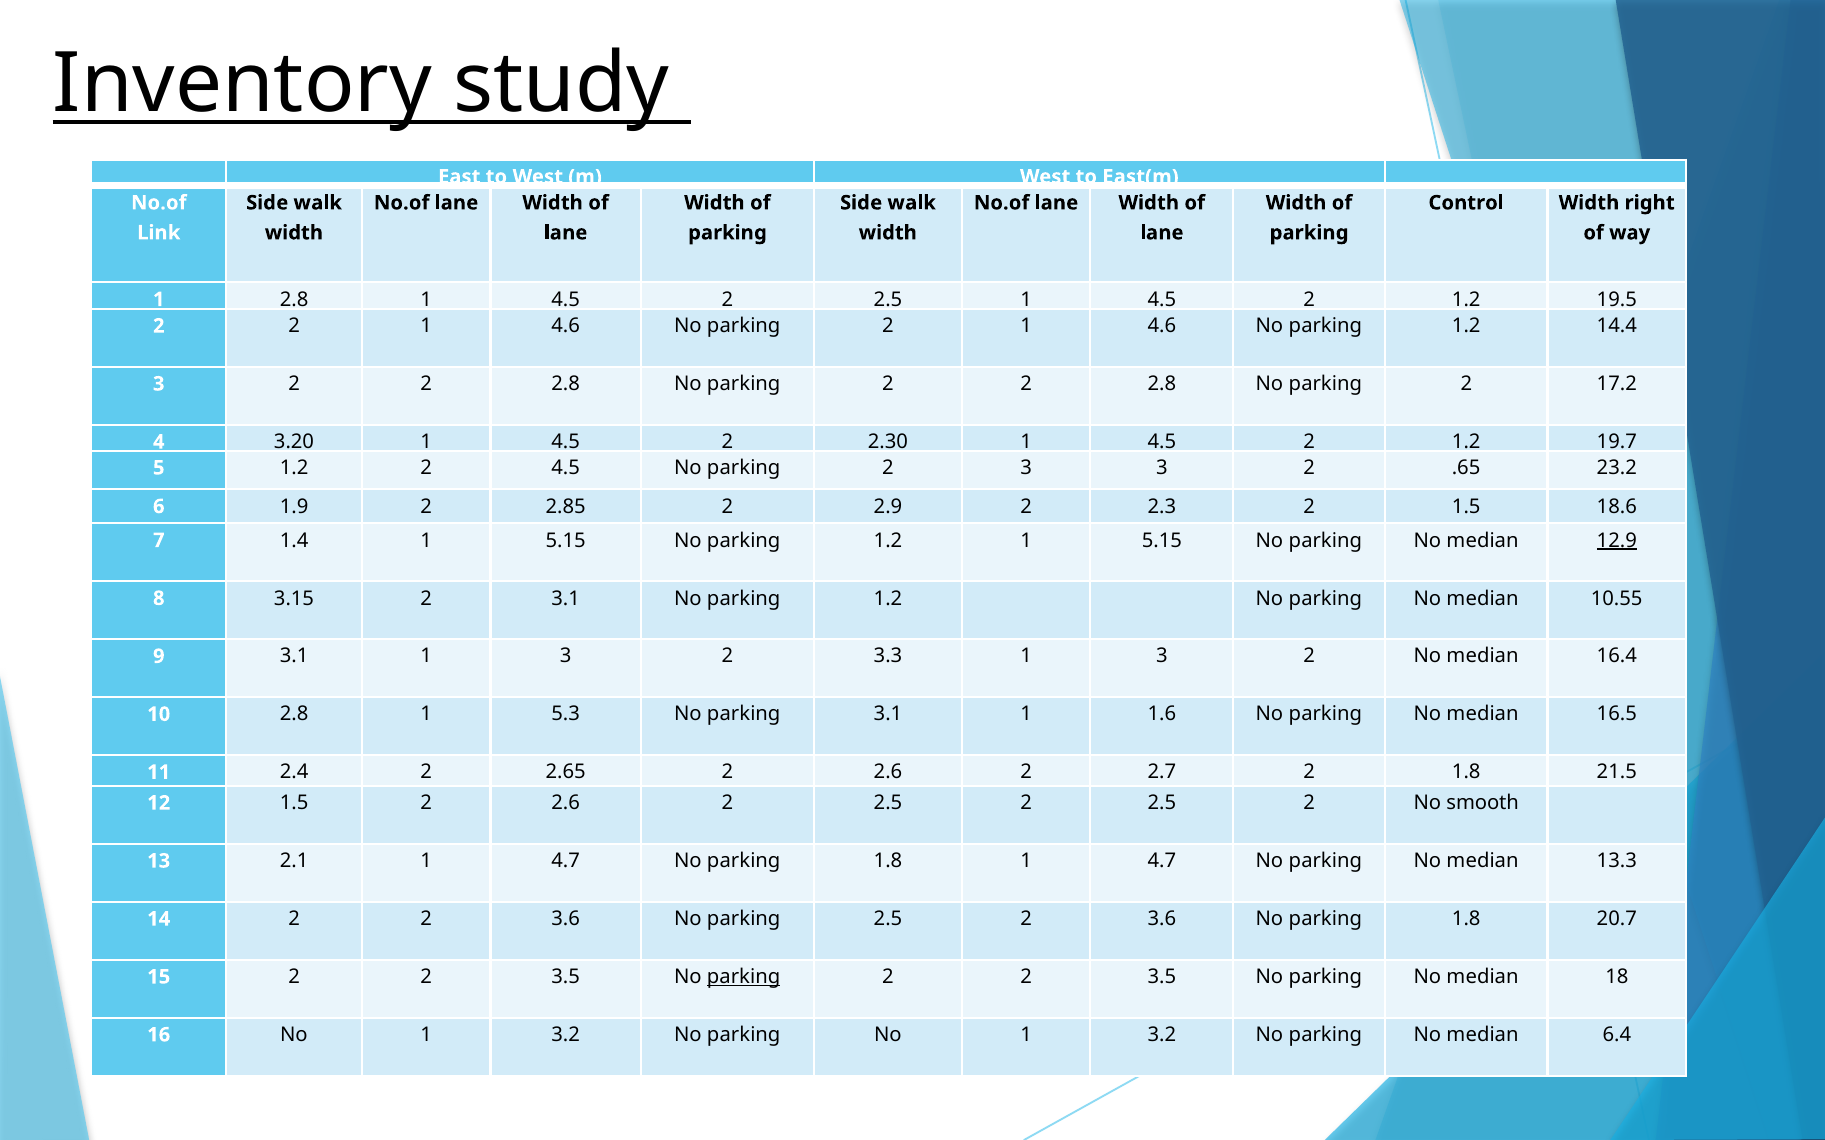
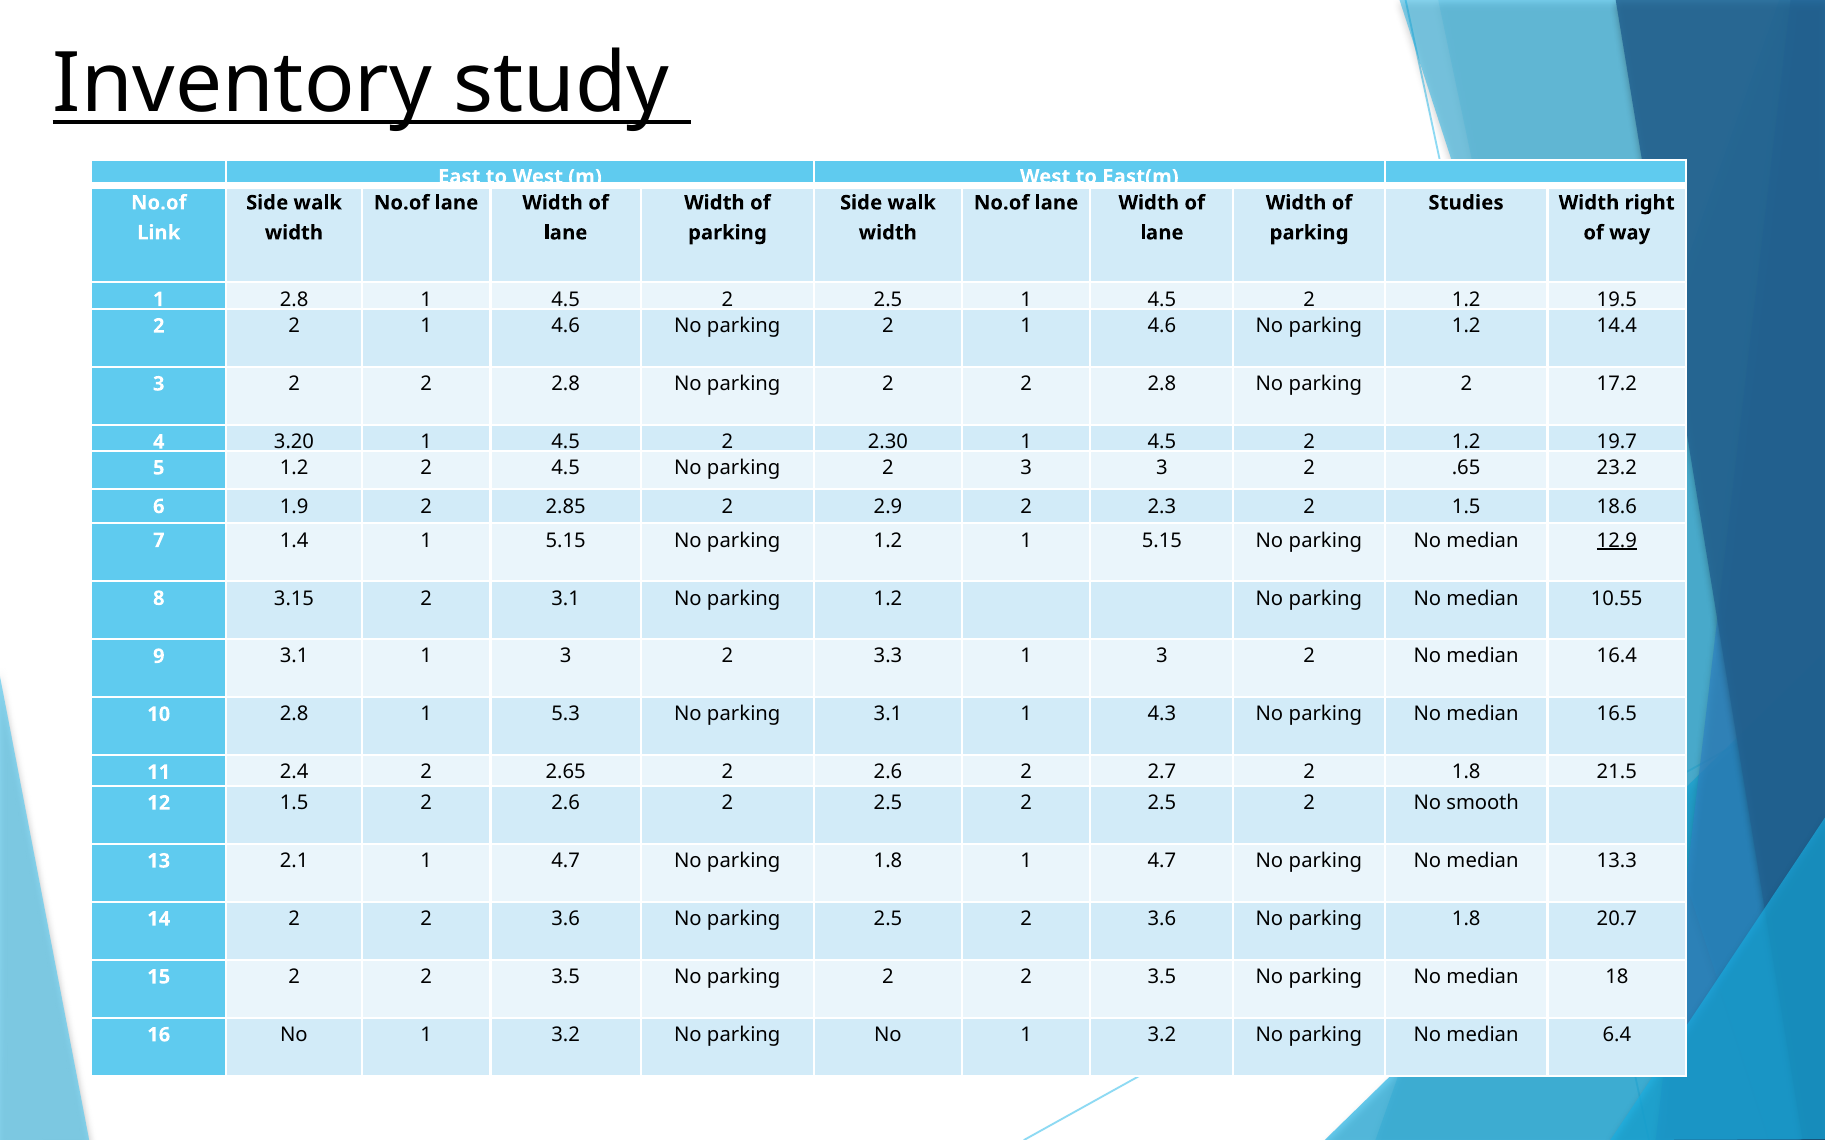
Control: Control -> Studies
1.6: 1.6 -> 4.3
parking at (744, 977) underline: present -> none
